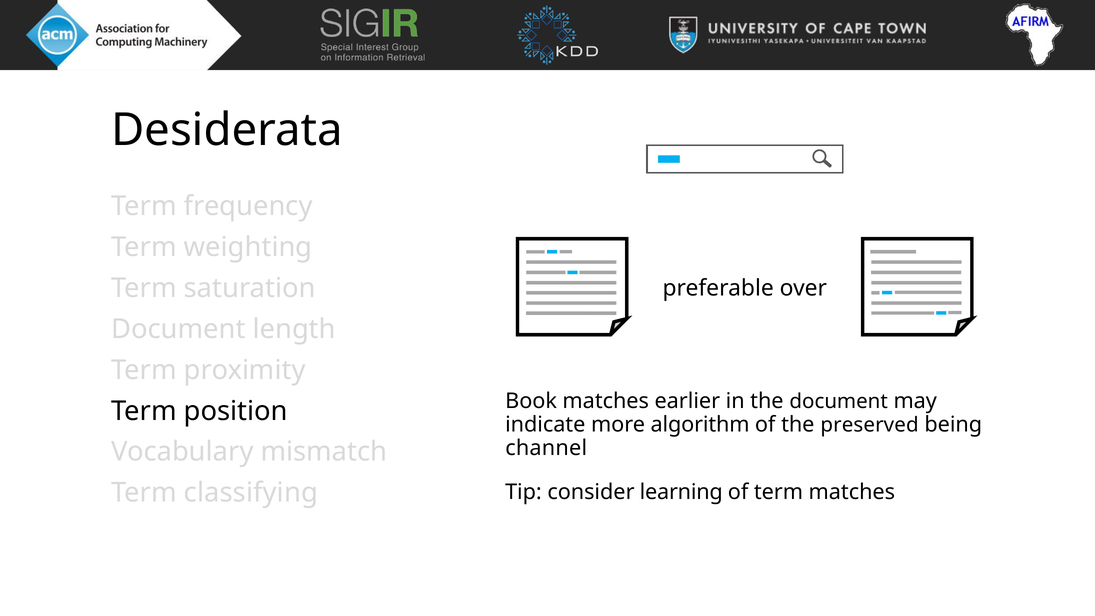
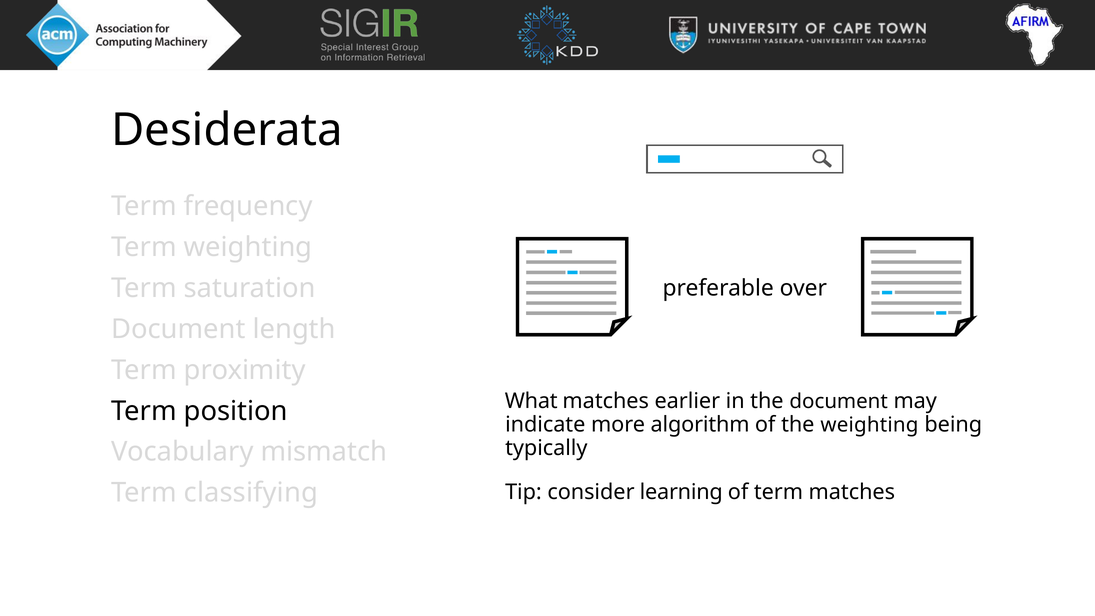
Book: Book -> What
the preserved: preserved -> weighting
channel: channel -> typically
